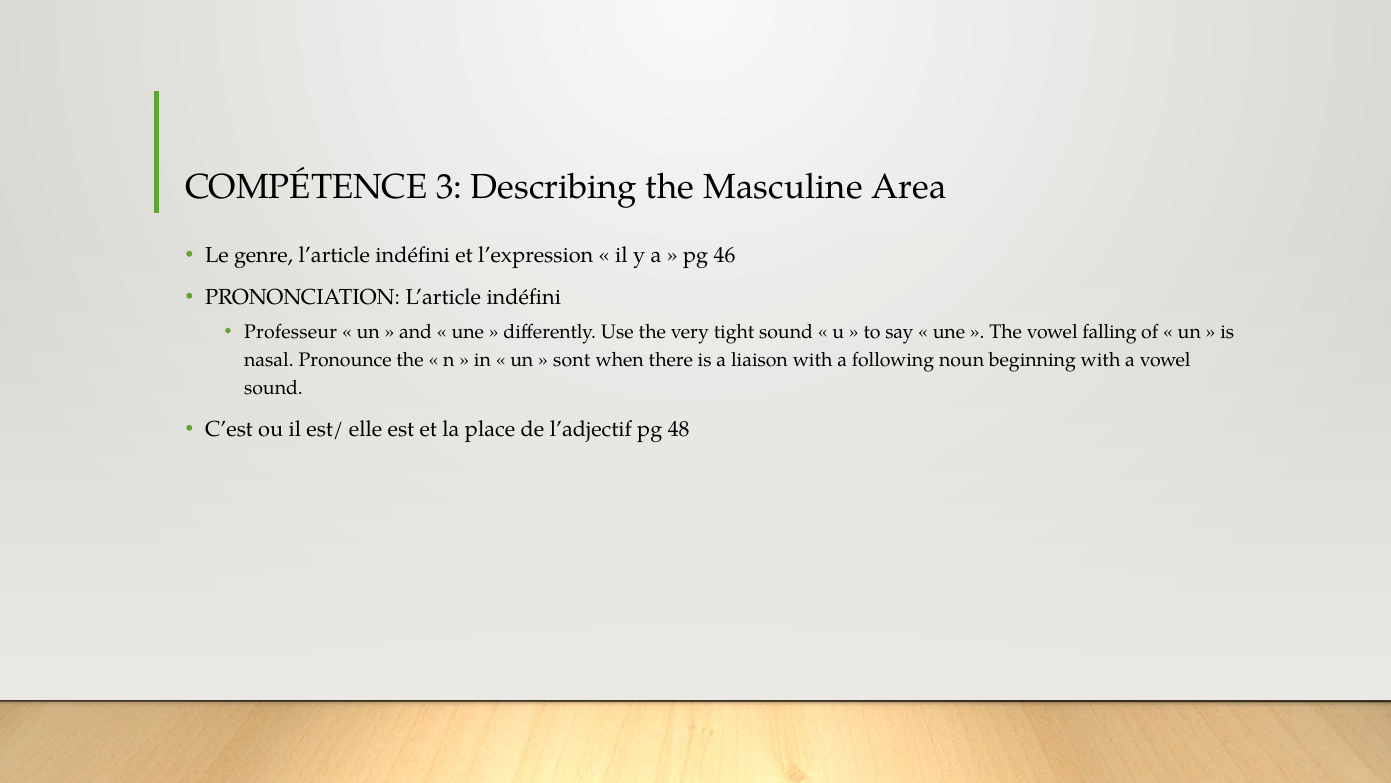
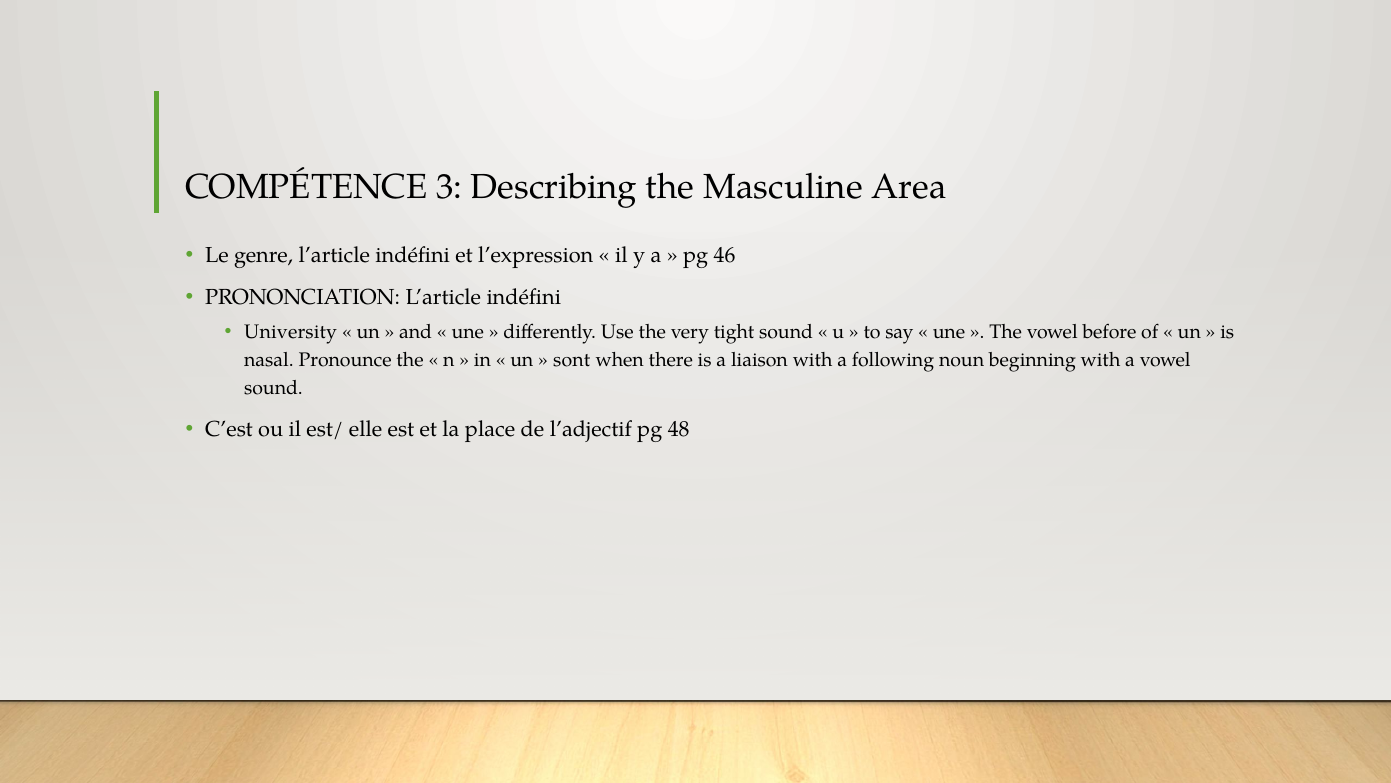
Professeur: Professeur -> University
falling: falling -> before
